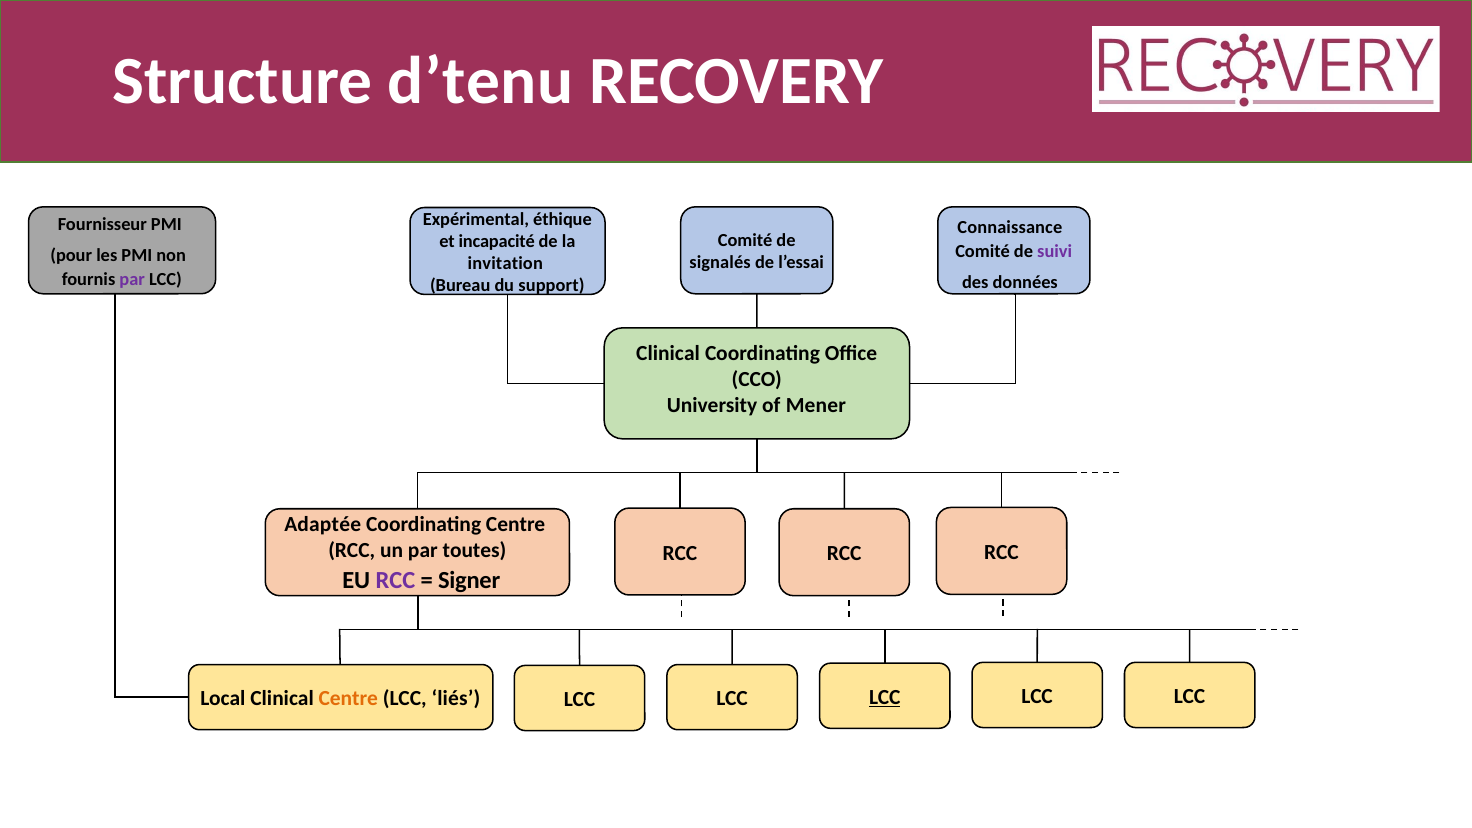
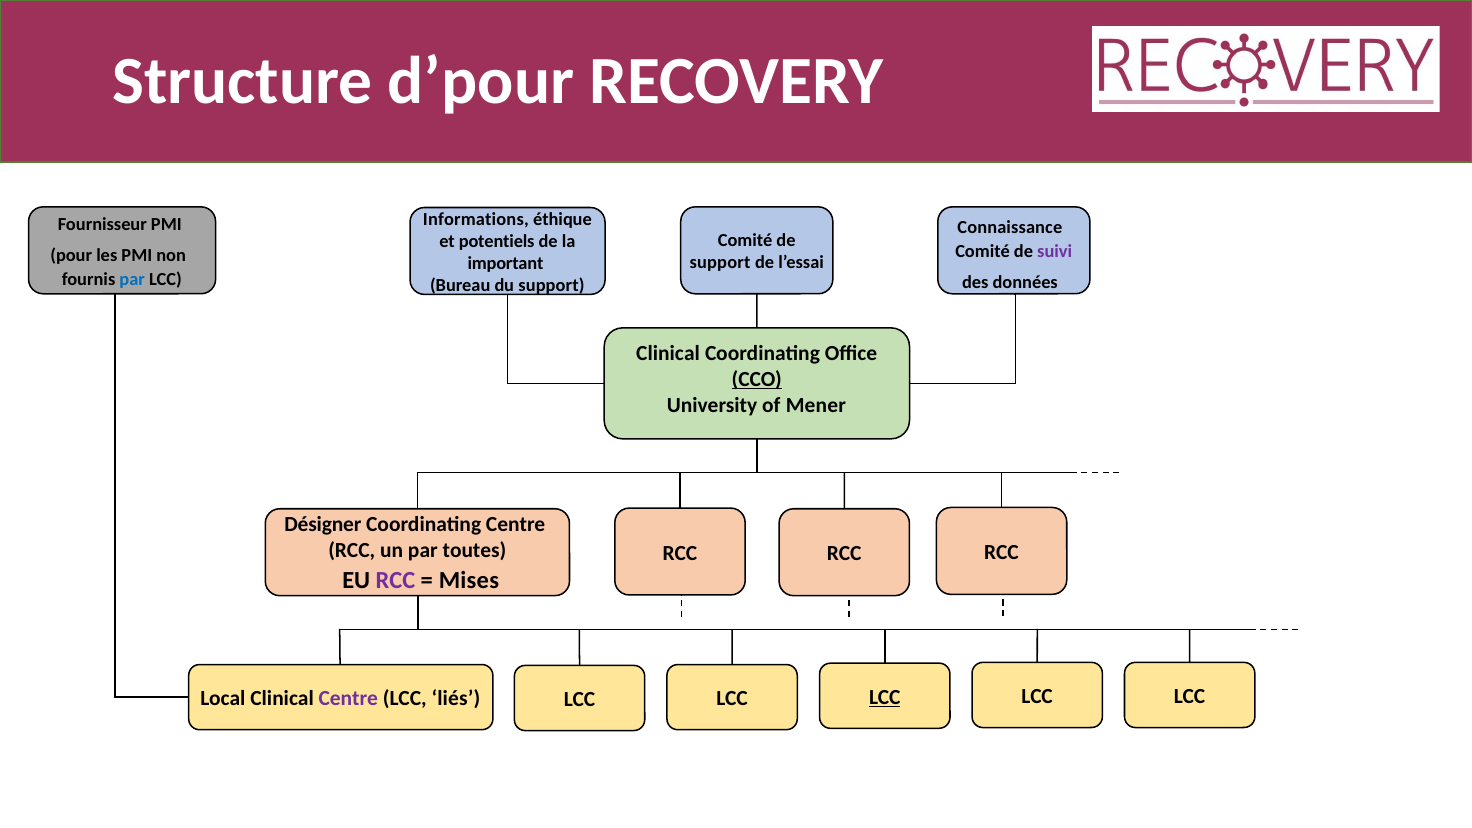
d’tenu: d’tenu -> d’pour
Expérimental: Expérimental -> Informations
incapacité: incapacité -> potentiels
signalés at (720, 263): signalés -> support
invitation: invitation -> important
par at (132, 279) colour: purple -> blue
CCO underline: none -> present
Adaptée: Adaptée -> Désigner
Signer: Signer -> Mises
Centre at (348, 699) colour: orange -> purple
